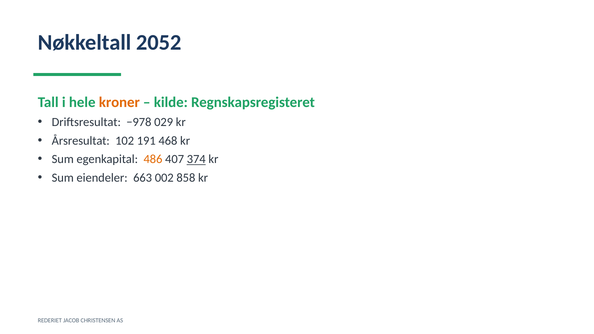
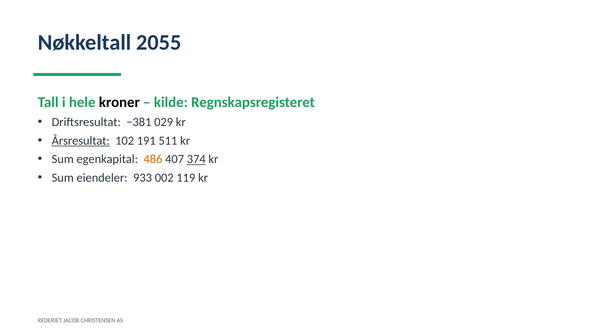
2052: 2052 -> 2055
kroner colour: orange -> black
−978: −978 -> −381
Årsresultat underline: none -> present
468: 468 -> 511
663: 663 -> 933
858: 858 -> 119
